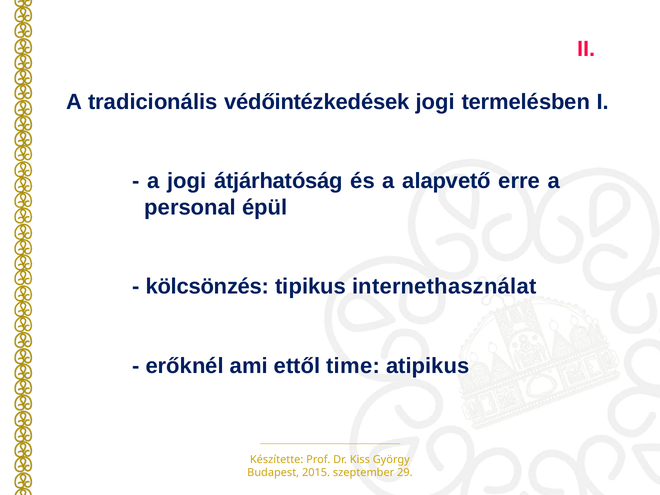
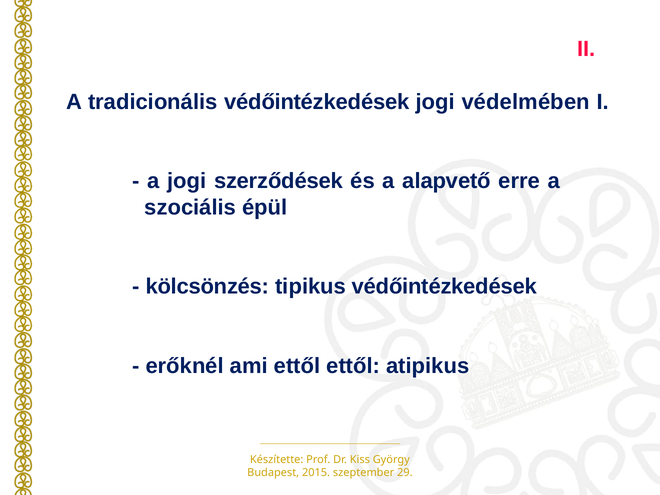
termelésben: termelésben -> védelmében
átjárhatóság: átjárhatóság -> szerződések
personal: personal -> szociális
tipikus internethasználat: internethasználat -> védőintézkedések
ettől time: time -> ettől
